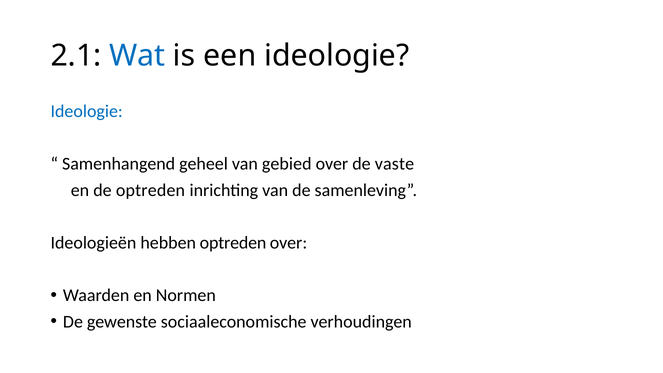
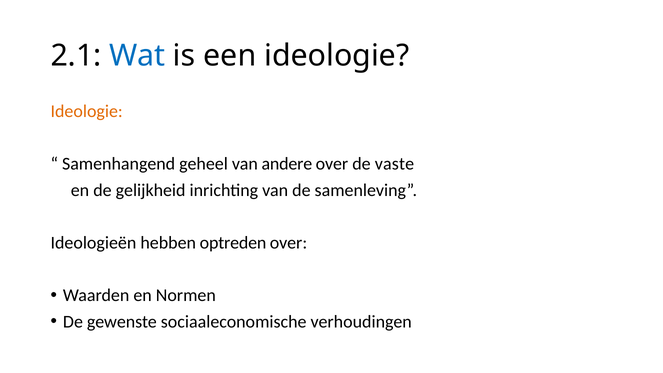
Ideologie at (87, 111) colour: blue -> orange
gebied: gebied -> andere
de optreden: optreden -> gelijkheid
